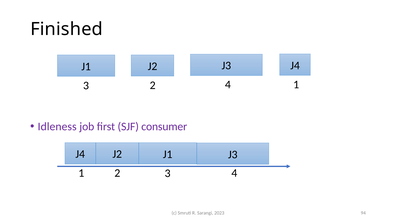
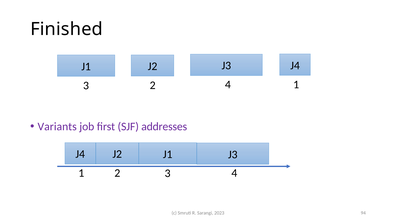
Idleness: Idleness -> Variants
consumer: consumer -> addresses
